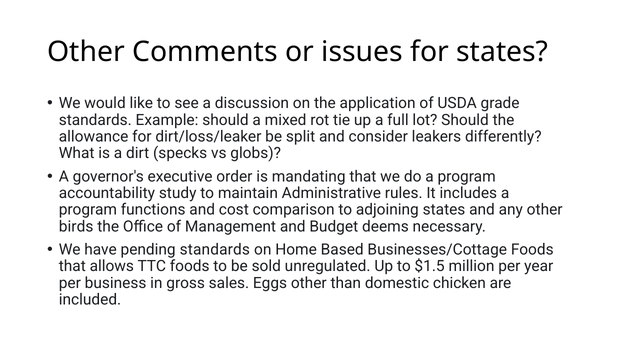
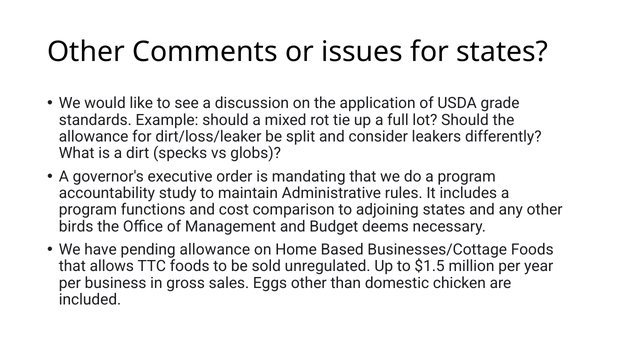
pending standards: standards -> allowance
